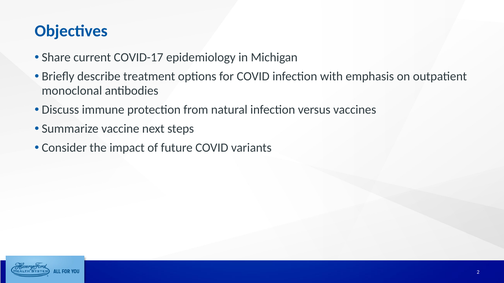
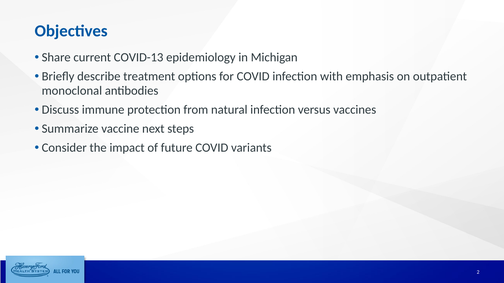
COVID-17: COVID-17 -> COVID-13
